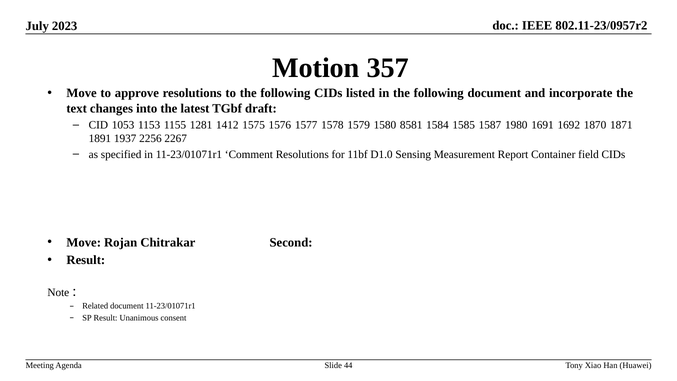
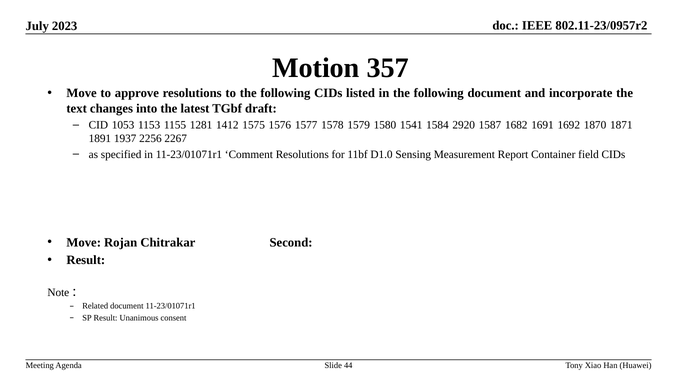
8581: 8581 -> 1541
1585: 1585 -> 2920
1980: 1980 -> 1682
